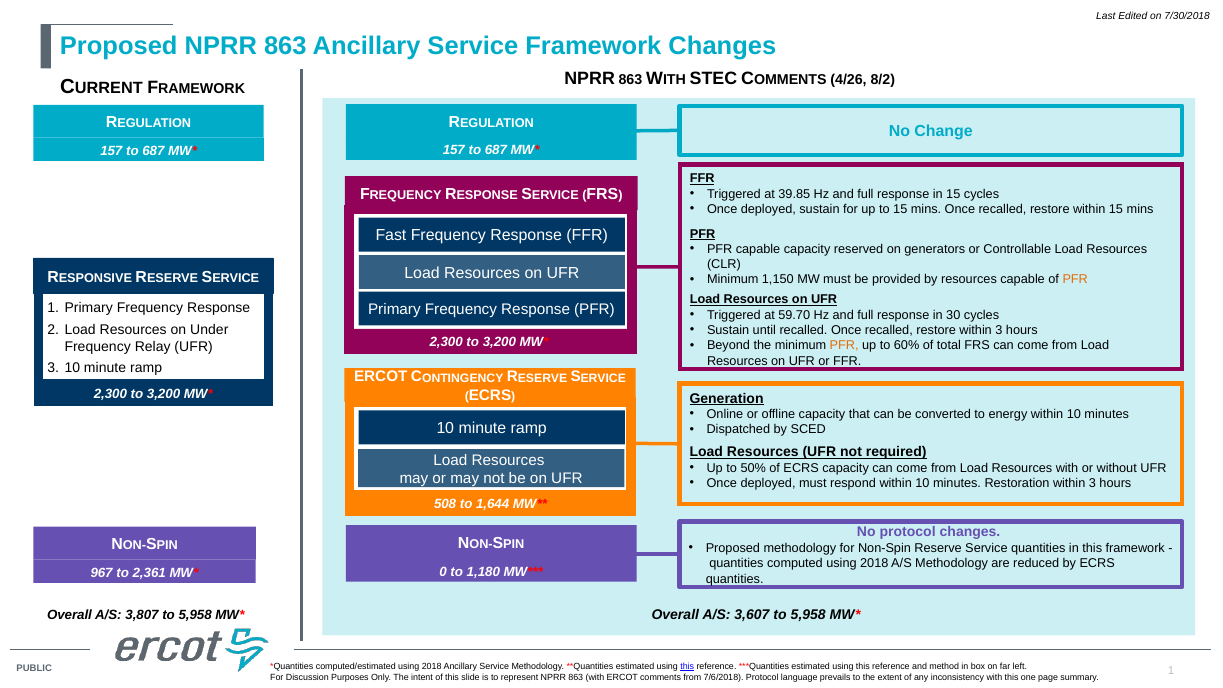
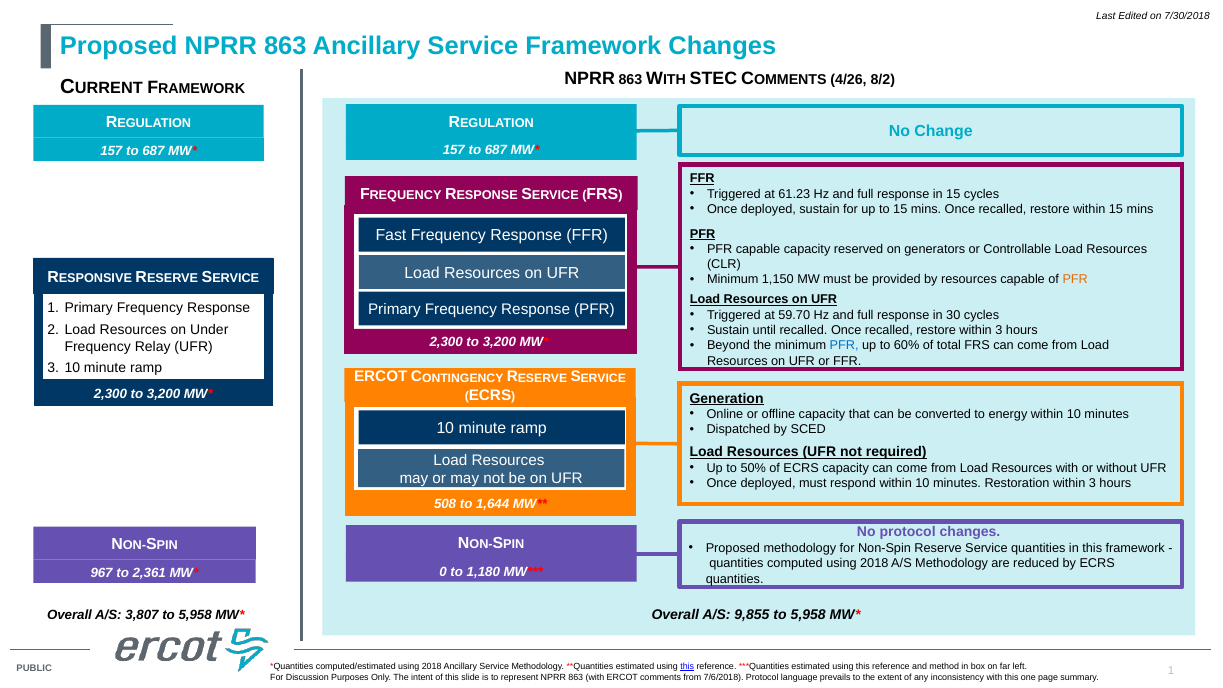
39.85: 39.85 -> 61.23
PFR at (844, 346) colour: orange -> blue
3,607: 3,607 -> 9,855
